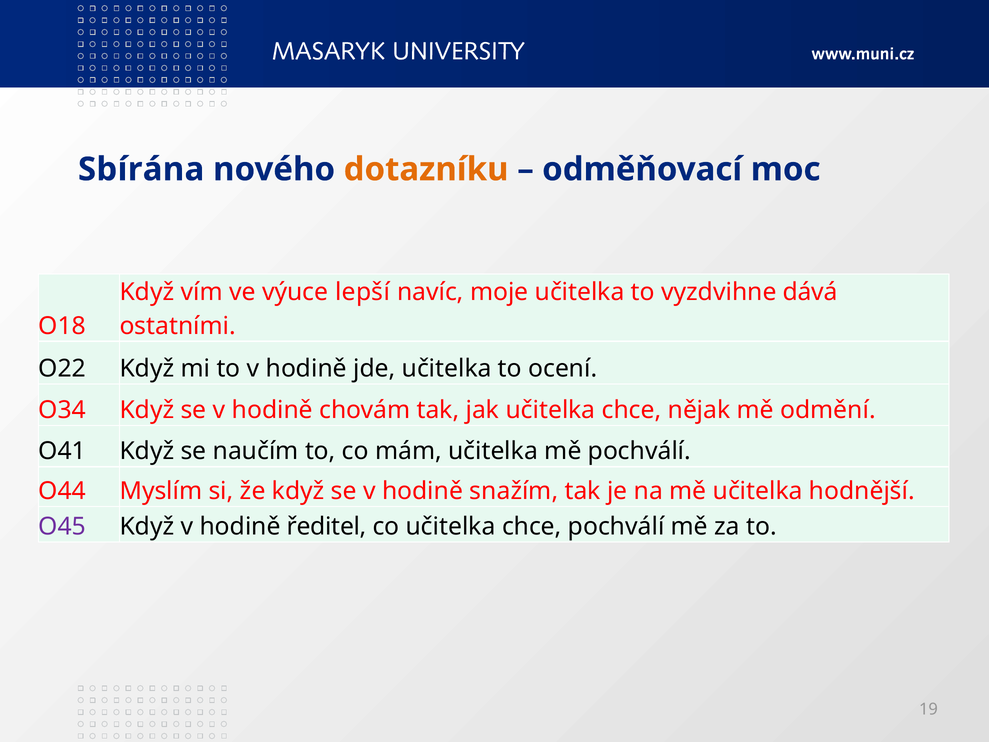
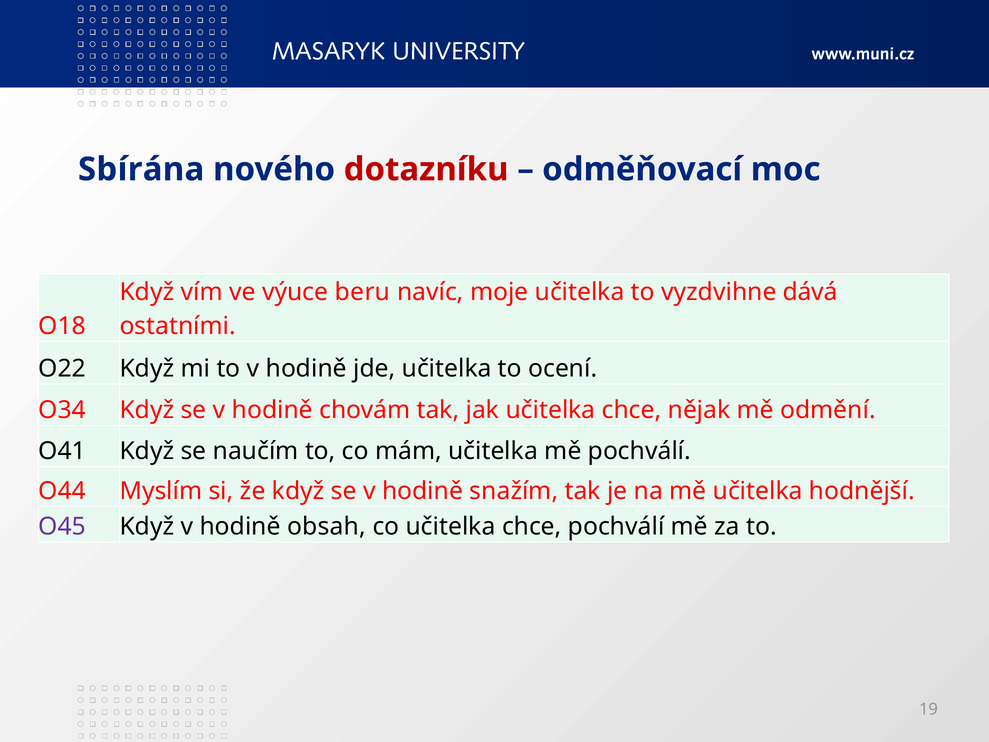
dotazníku colour: orange -> red
lepší: lepší -> beru
ředitel: ředitel -> obsah
